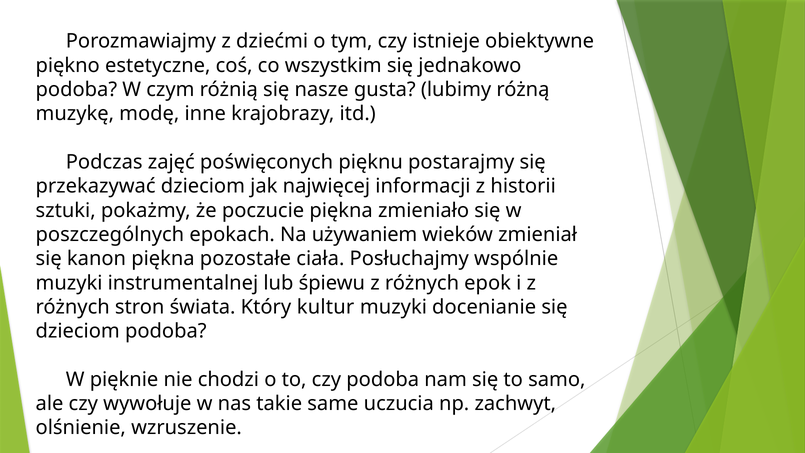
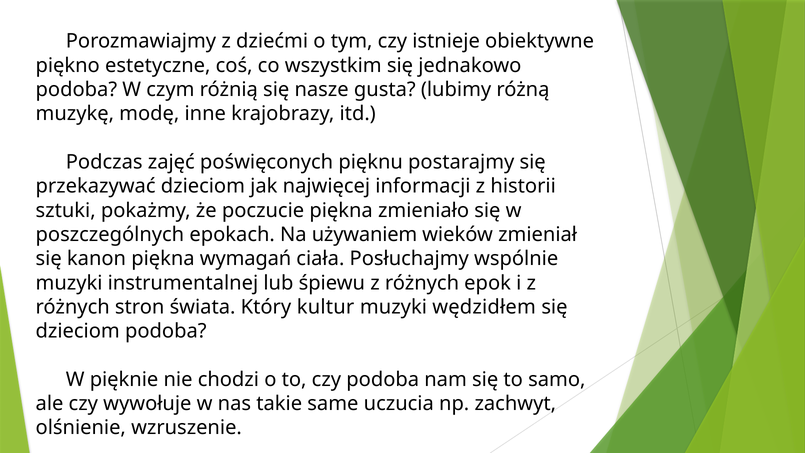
pozostałe: pozostałe -> wymagań
docenianie: docenianie -> wędzidłem
